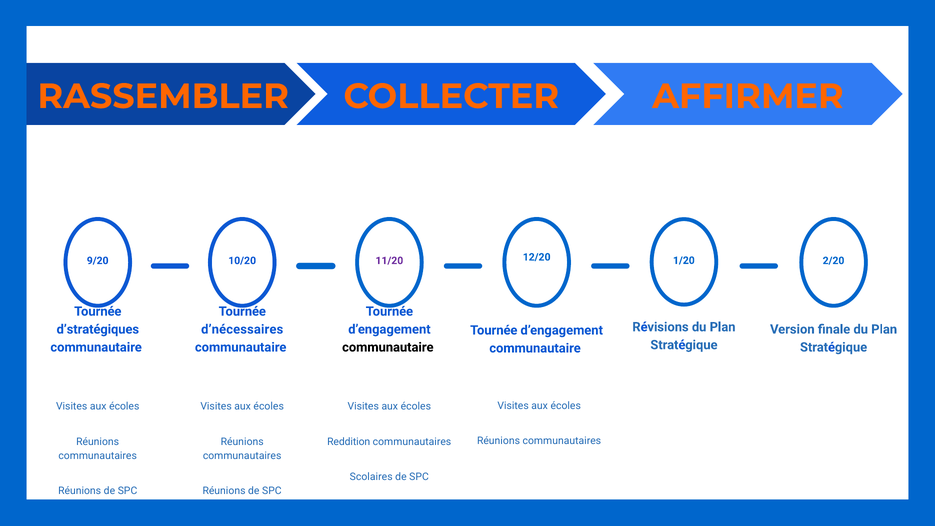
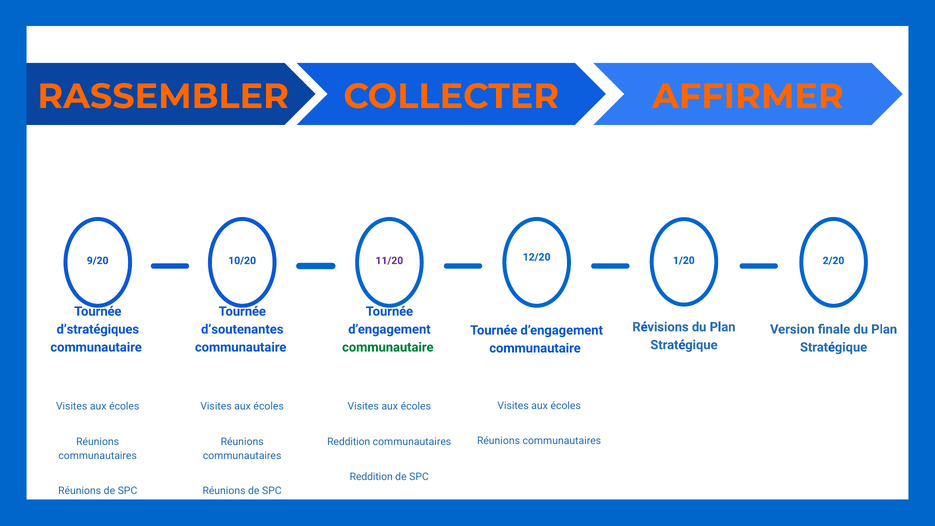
d’nécessaires: d’nécessaires -> d’soutenantes
communautaire at (388, 347) colour: black -> green
Scolaires at (371, 477): Scolaires -> Reddition
